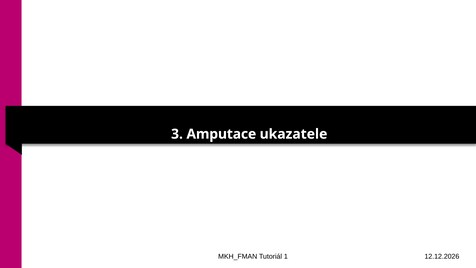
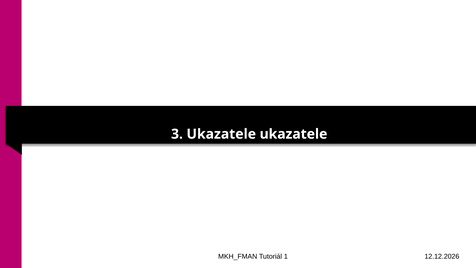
3 Amputace: Amputace -> Ukazatele
